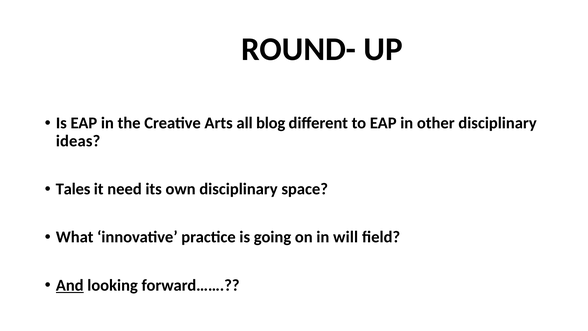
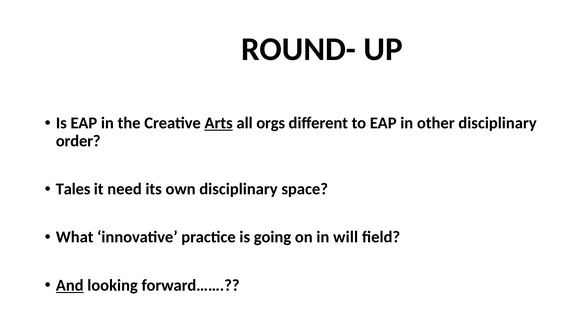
Arts underline: none -> present
blog: blog -> orgs
ideas: ideas -> order
